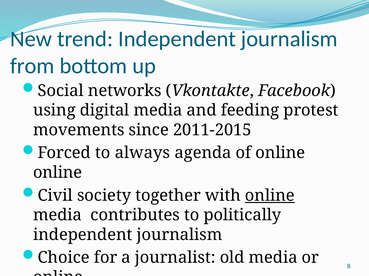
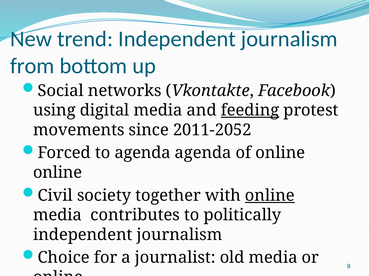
feeding underline: none -> present
2011-2015: 2011-2015 -> 2011-2052
to always: always -> agenda
